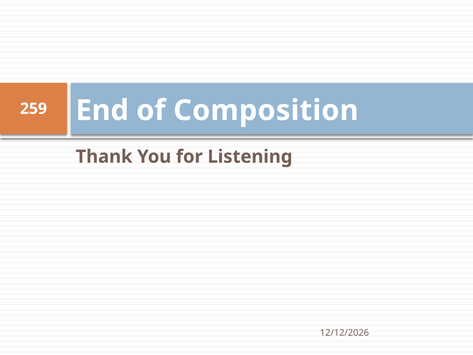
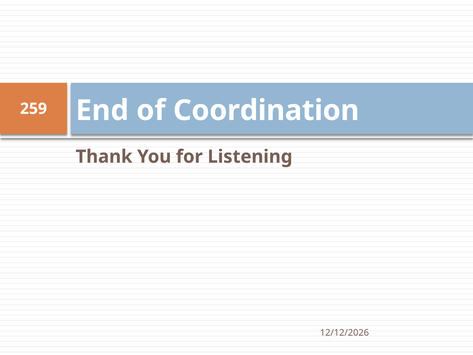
Composition: Composition -> Coordination
